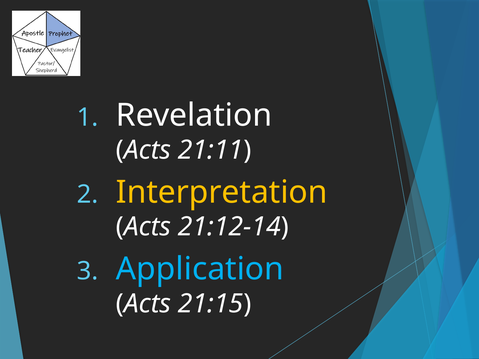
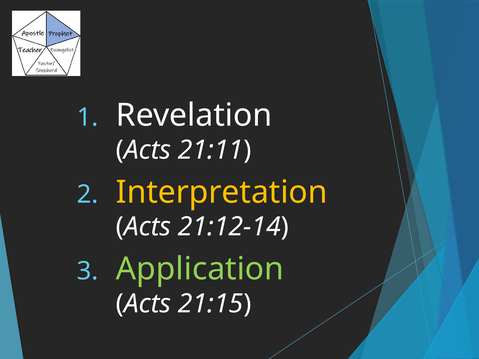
Application colour: light blue -> light green
